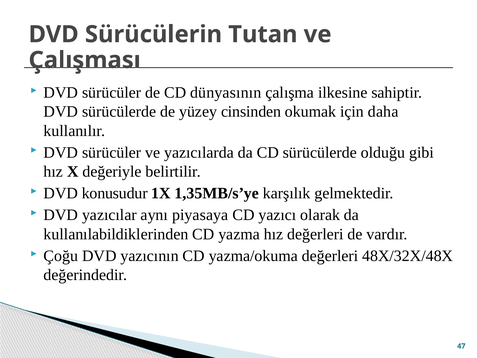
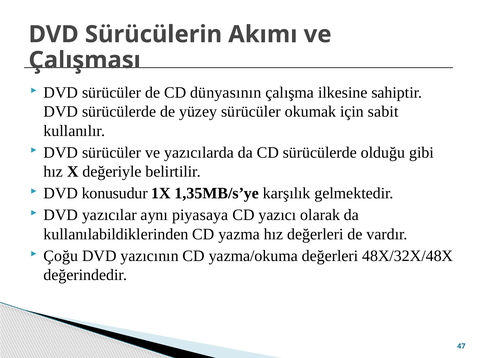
Tutan: Tutan -> Akımı
yüzey cinsinden: cinsinden -> sürücüler
daha: daha -> sabit
